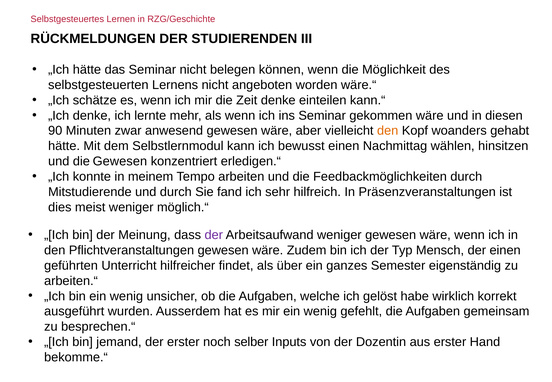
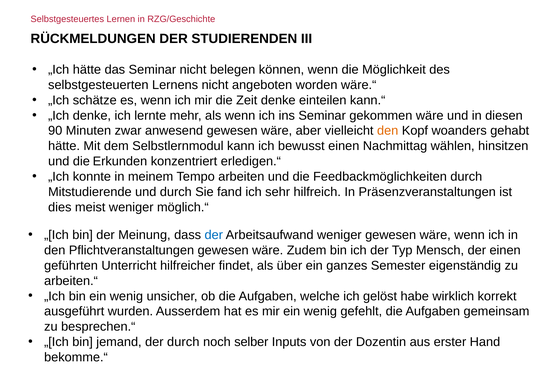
die Gewesen: Gewesen -> Erkunden
der at (214, 235) colour: purple -> blue
der erster: erster -> durch
